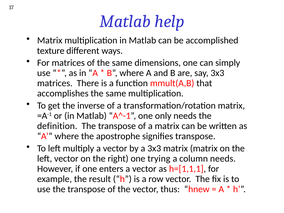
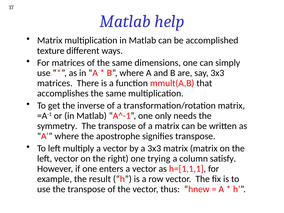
definition: definition -> symmetry
column needs: needs -> satisfy
